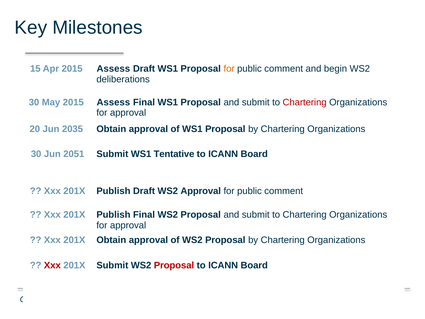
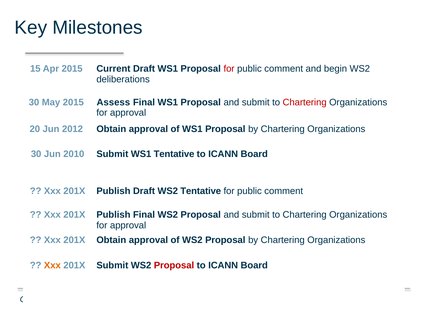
Apr 2015 Assess: Assess -> Current
for at (229, 69) colour: orange -> red
2035: 2035 -> 2012
2051: 2051 -> 2010
WS2 Approval: Approval -> Tentative
Xxx at (52, 265) colour: red -> orange
